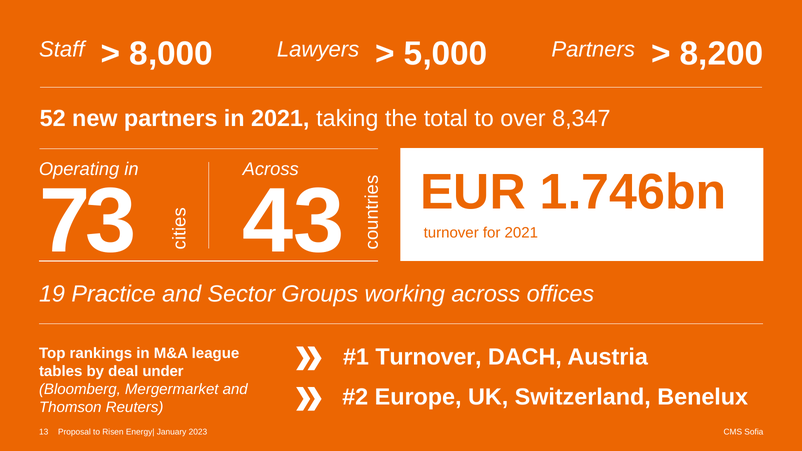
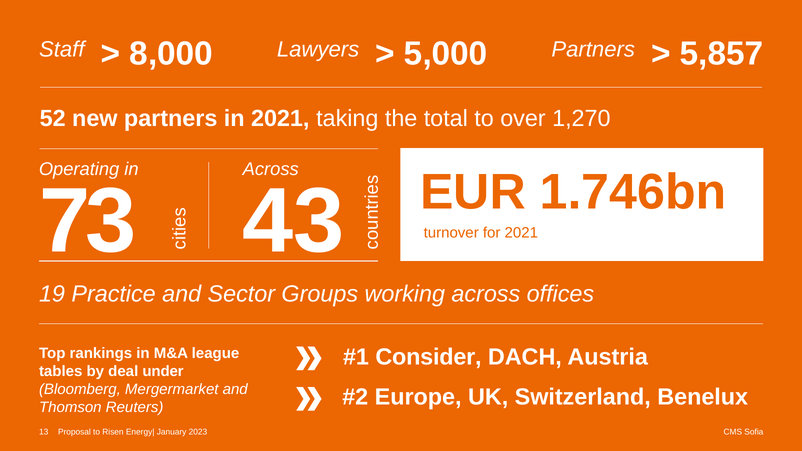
8,200: 8,200 -> 5,857
8,347: 8,347 -> 1,270
Turnover at (429, 357): Turnover -> Consider
